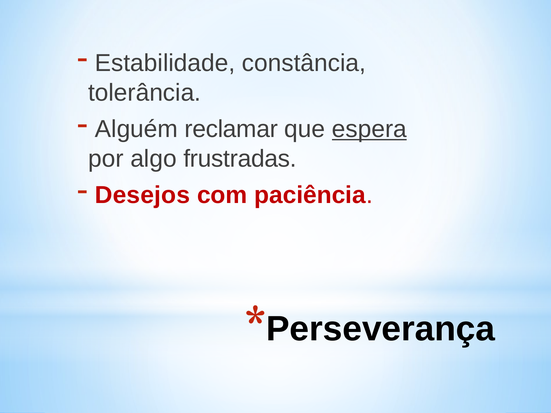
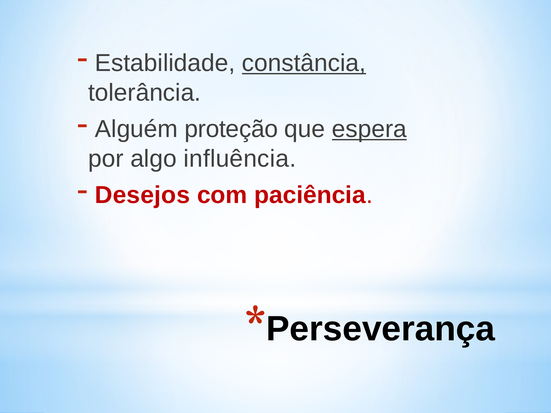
constância underline: none -> present
reclamar: reclamar -> proteção
frustradas: frustradas -> influência
